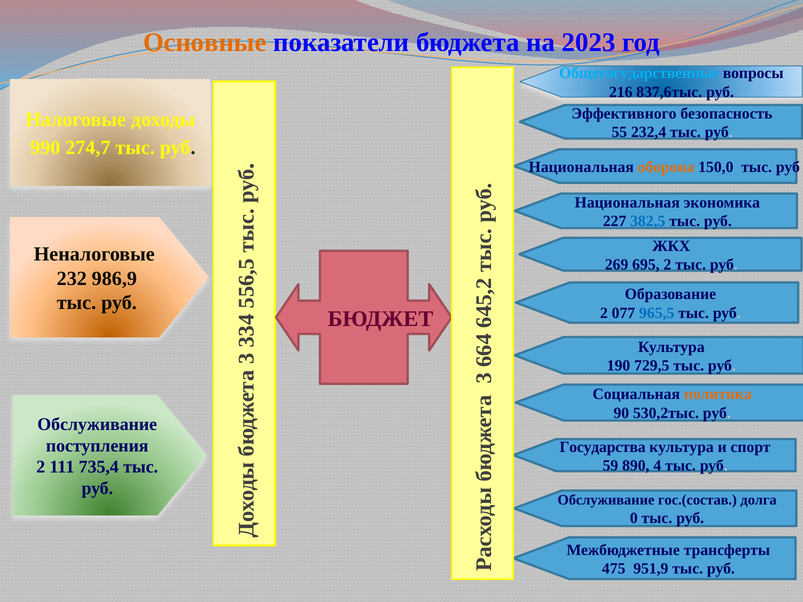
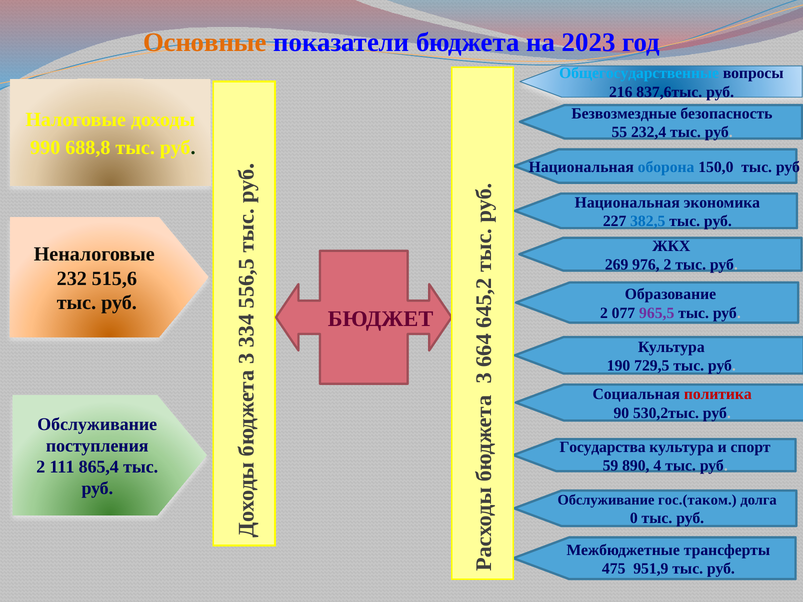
Эффективного: Эффективного -> Безвозмездные
274,7: 274,7 -> 688,8
оборона colour: orange -> blue
695: 695 -> 976
986,9: 986,9 -> 515,6
965,5 colour: blue -> purple
политика colour: orange -> red
735,4: 735,4 -> 865,4
гос.(состав: гос.(состав -> гос.(таком
